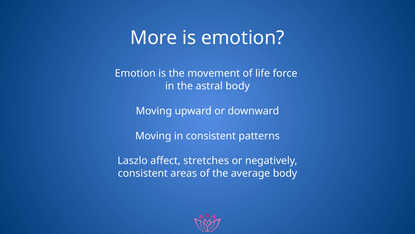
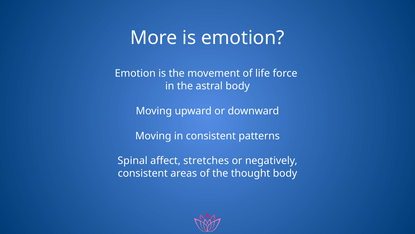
Laszlo: Laszlo -> Spinal
average: average -> thought
